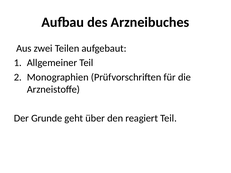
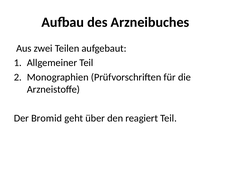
Grunde: Grunde -> Bromid
